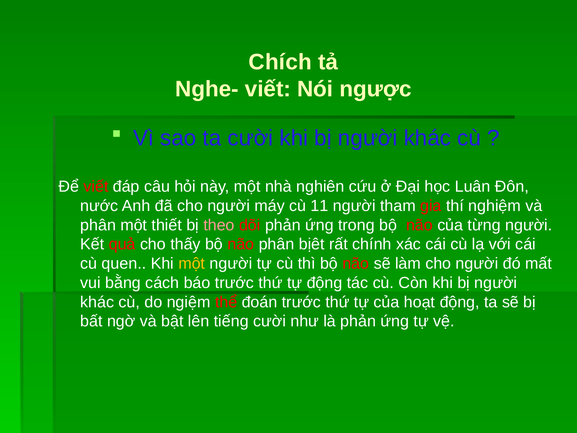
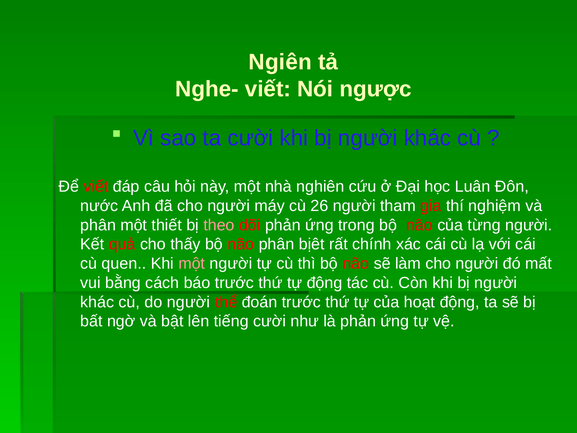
Chích: Chích -> Ngiên
11: 11 -> 26
một at (192, 263) colour: yellow -> pink
do ngiệm: ngiệm -> người
